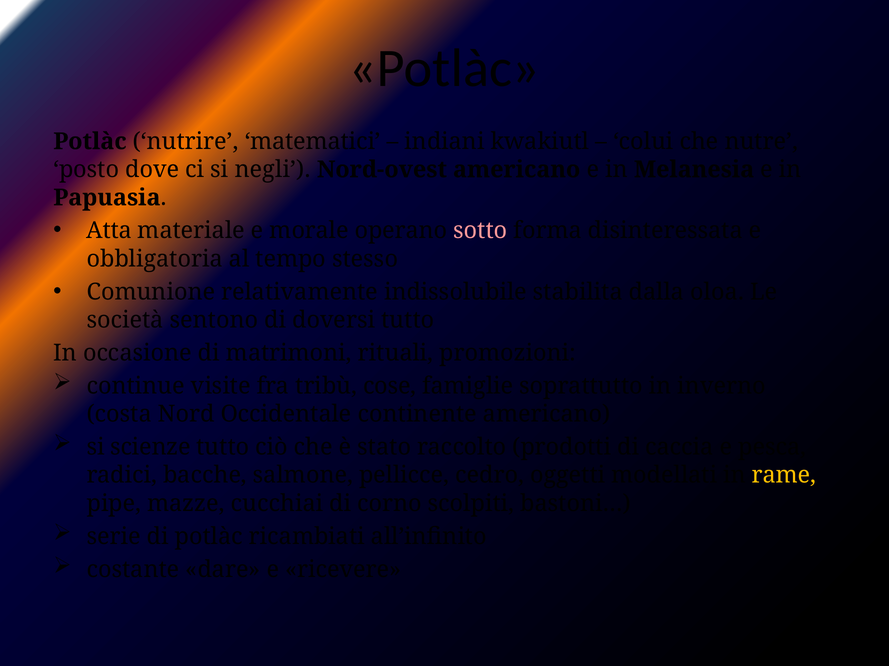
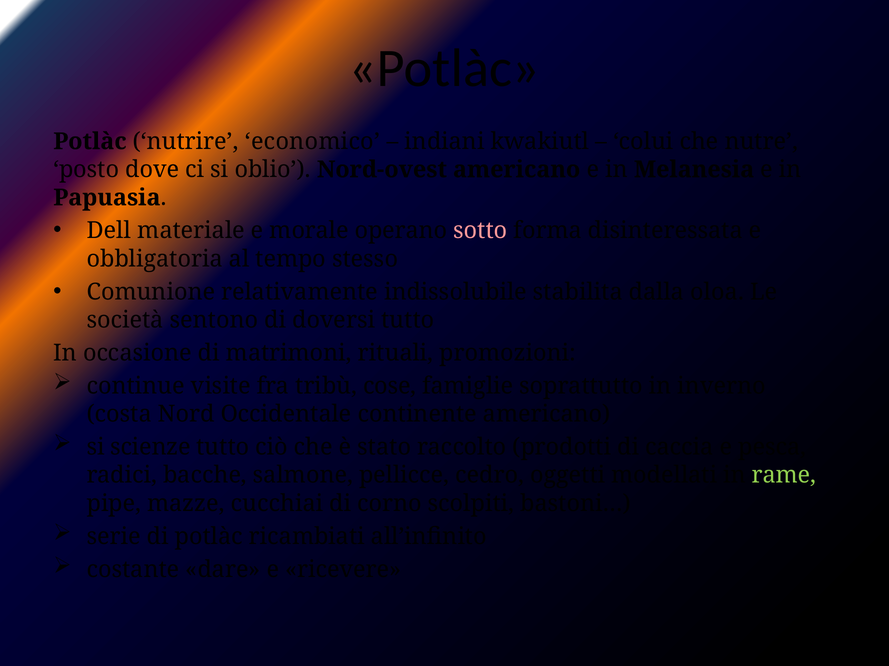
matematici: matematici -> economico
negli: negli -> oblio
Atta: Atta -> Dell
rame colour: yellow -> light green
